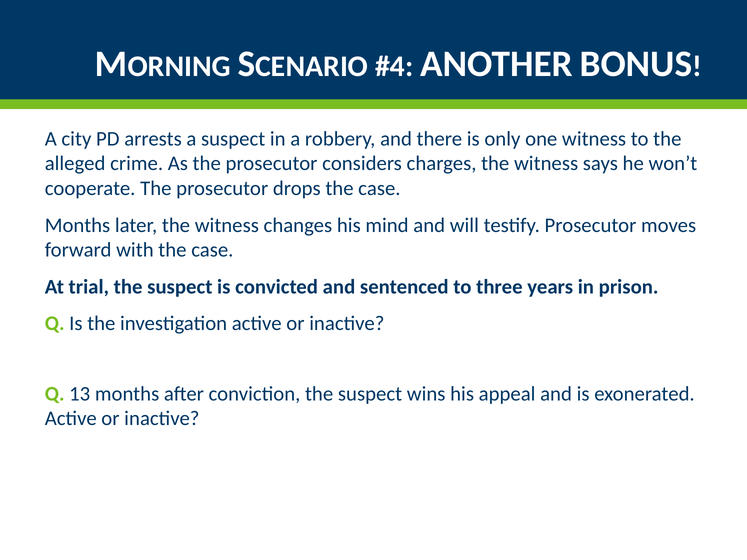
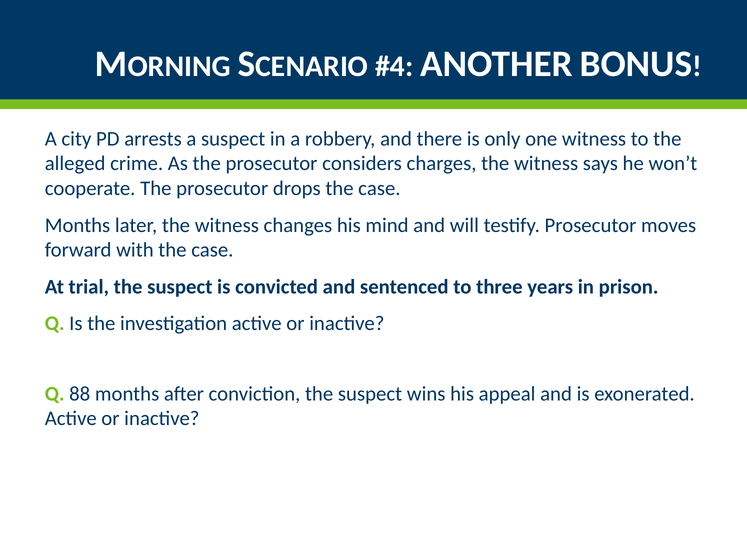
13: 13 -> 88
